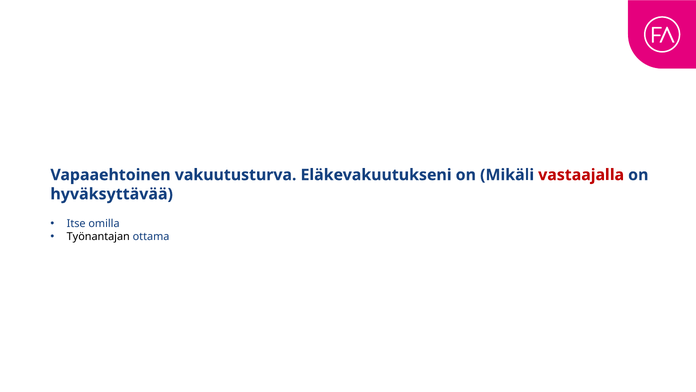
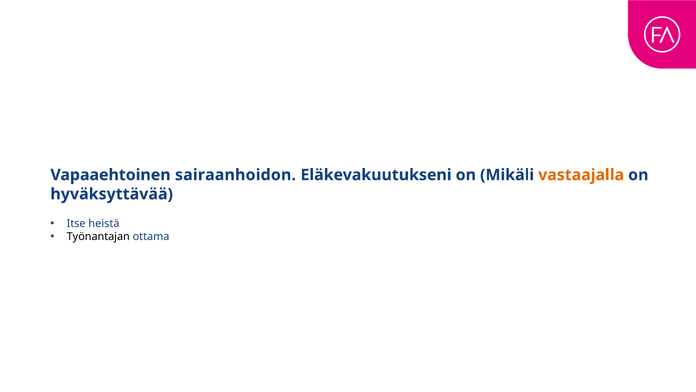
vakuutusturva: vakuutusturva -> sairaanhoidon
vastaajalla colour: red -> orange
omilla: omilla -> heistä
